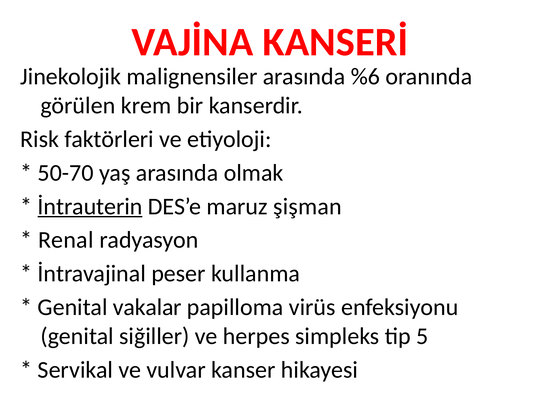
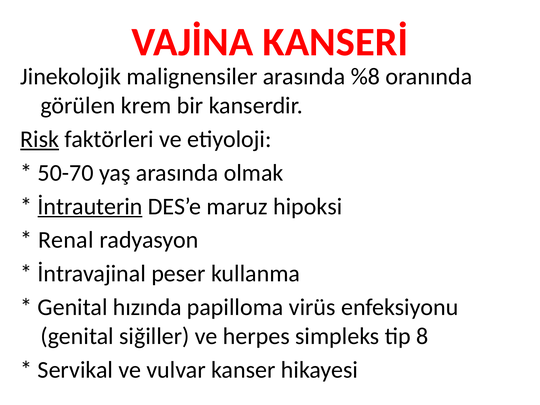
%6: %6 -> %8
Risk underline: none -> present
şişman: şişman -> hipoksi
vakalar: vakalar -> hızında
5: 5 -> 8
